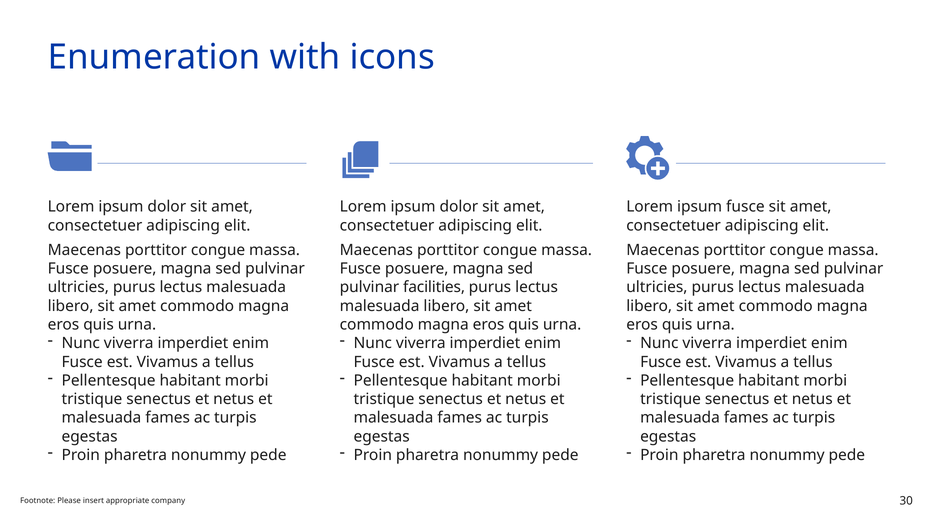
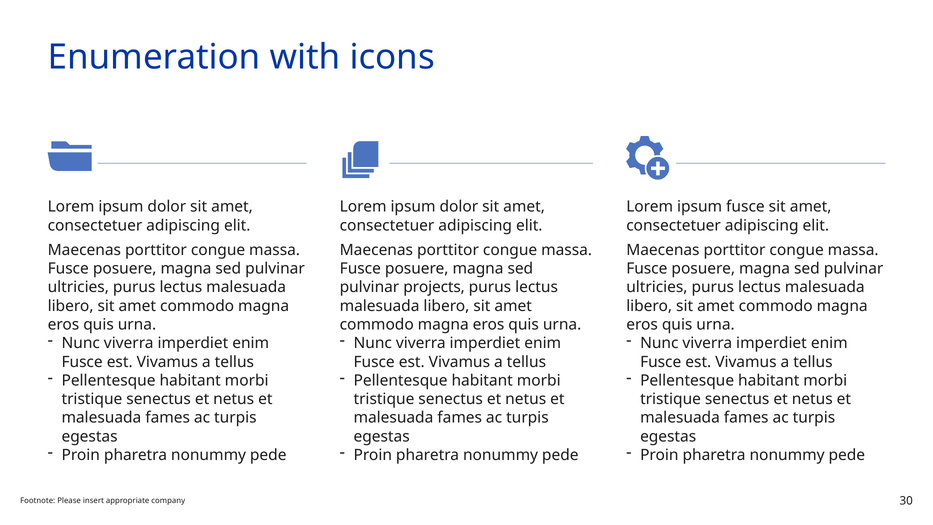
facilities: facilities -> projects
